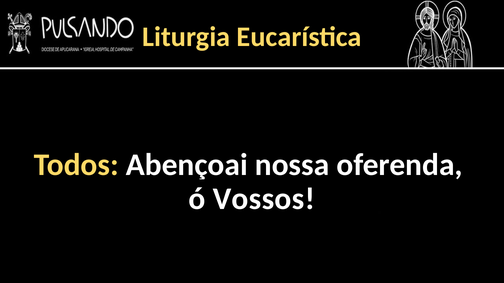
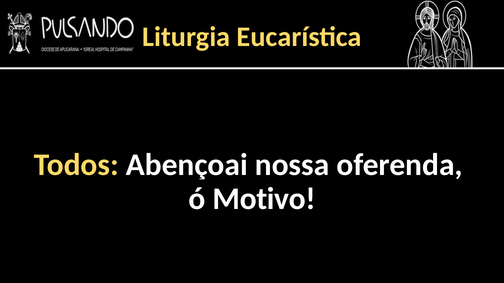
Vossos: Vossos -> Motivo
